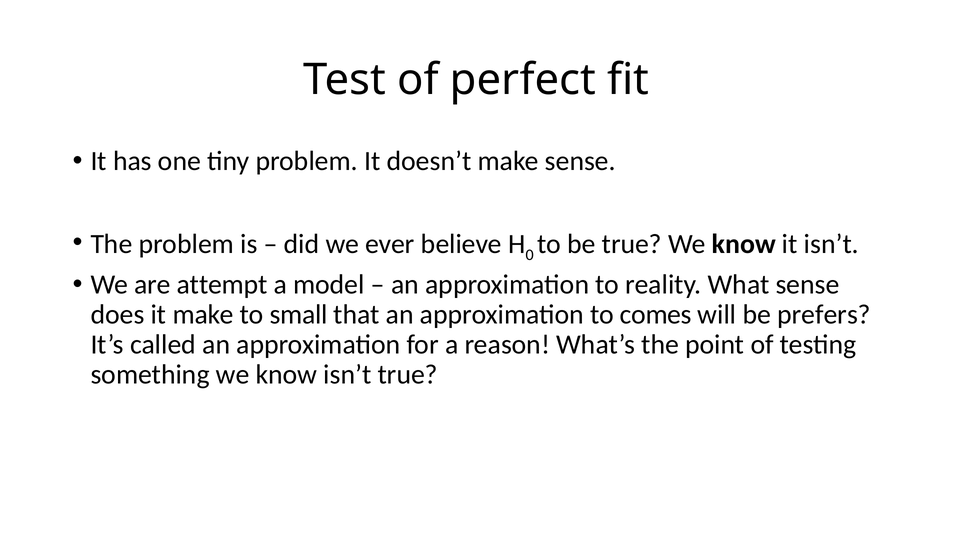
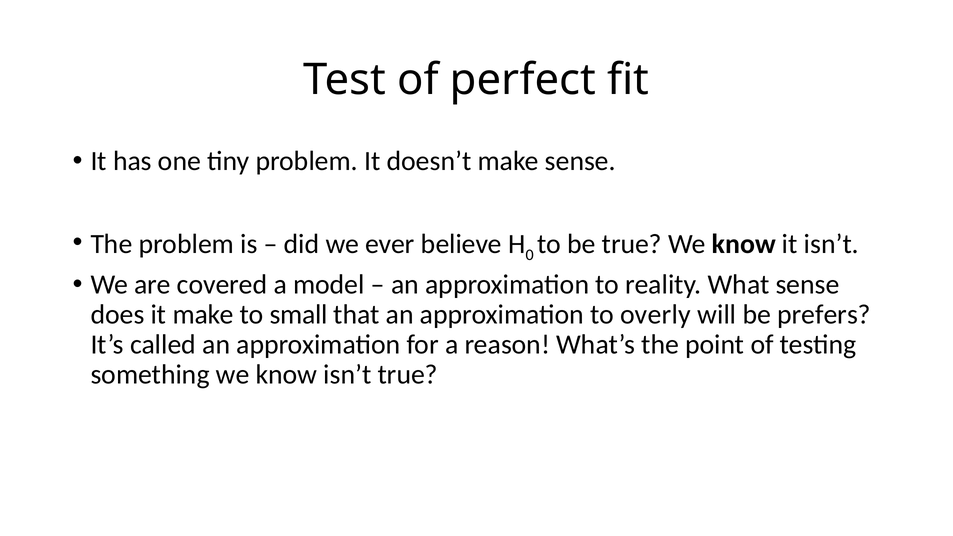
attempt: attempt -> covered
comes: comes -> overly
